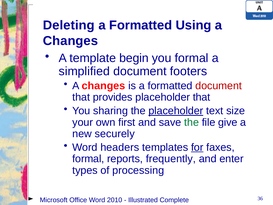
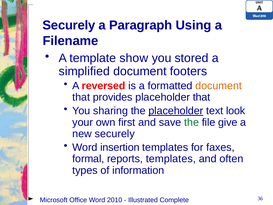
Deleting at (69, 25): Deleting -> Securely
Formatted at (141, 25): Formatted -> Paragraph
Changes at (70, 41): Changes -> Filename
begin: begin -> show
you formal: formal -> stored
changes at (104, 86): changes -> reversed
document at (219, 86) colour: red -> orange
size: size -> look
headers: headers -> insertion
for underline: present -> none
reports frequently: frequently -> templates
enter: enter -> often
processing: processing -> information
